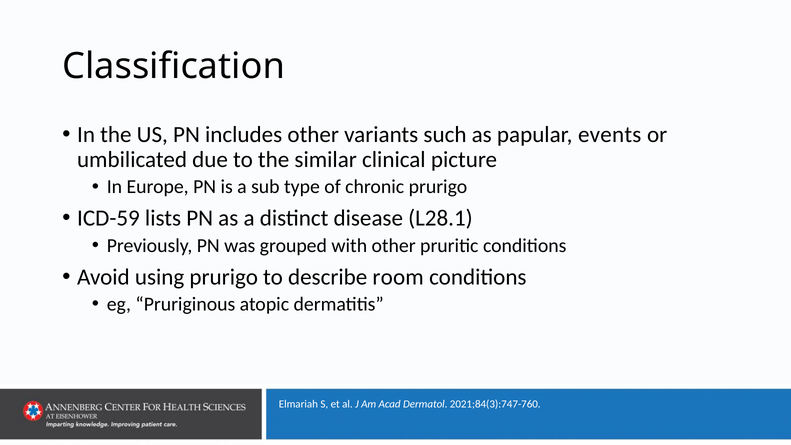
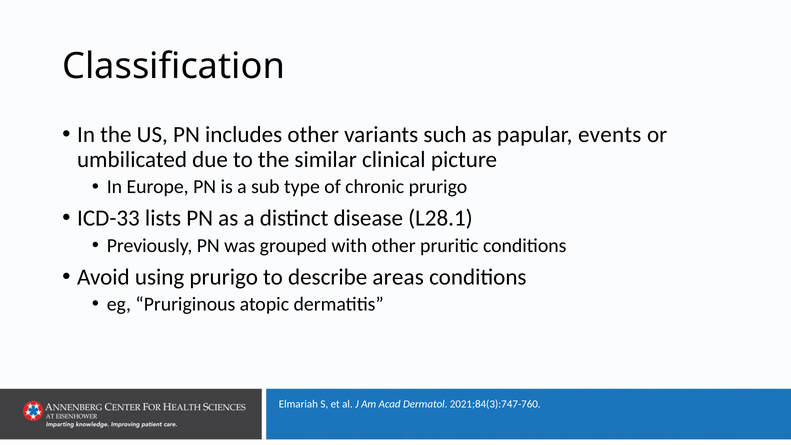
ICD-59: ICD-59 -> ICD-33
room: room -> areas
